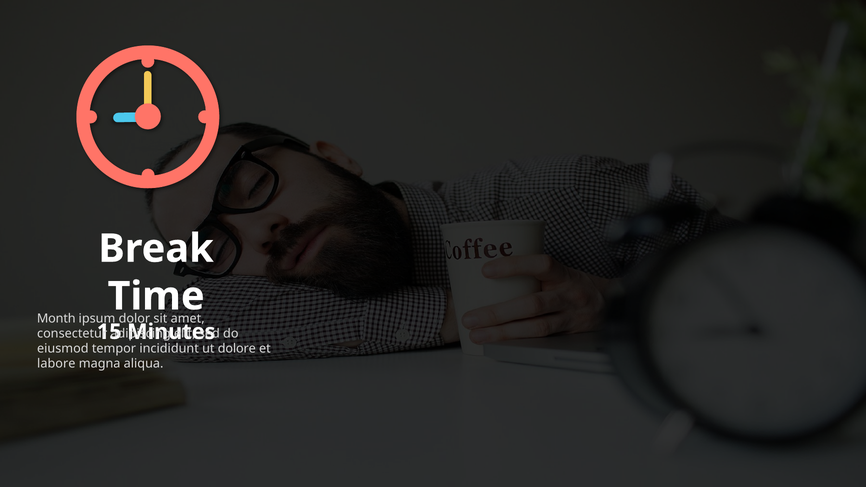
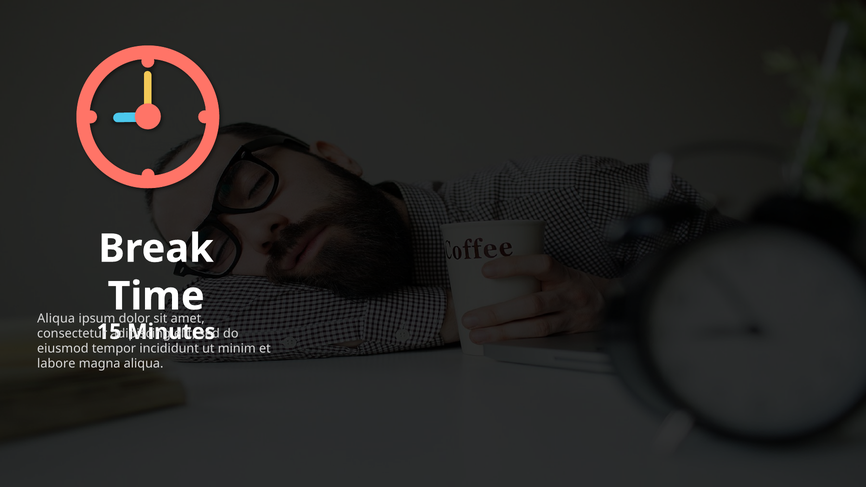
Month at (56, 318): Month -> Aliqua
dolore: dolore -> minim
